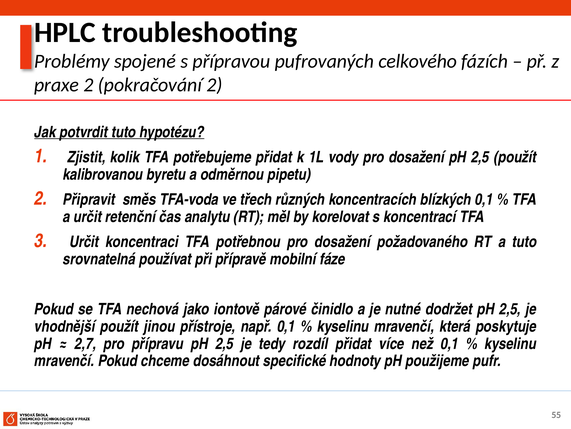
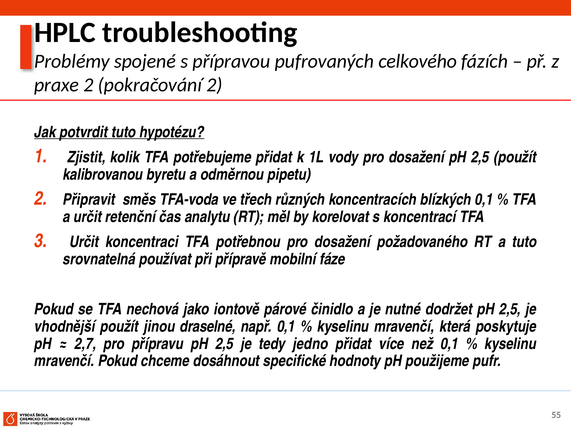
přístroje: přístroje -> draselné
rozdíl: rozdíl -> jedno
